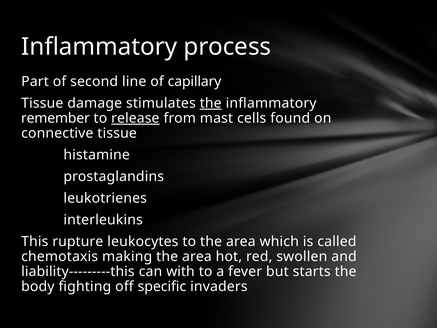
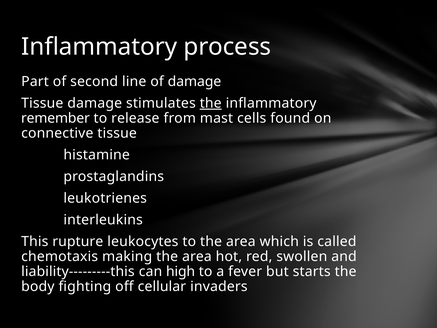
of capillary: capillary -> damage
release underline: present -> none
with: with -> high
specific: specific -> cellular
